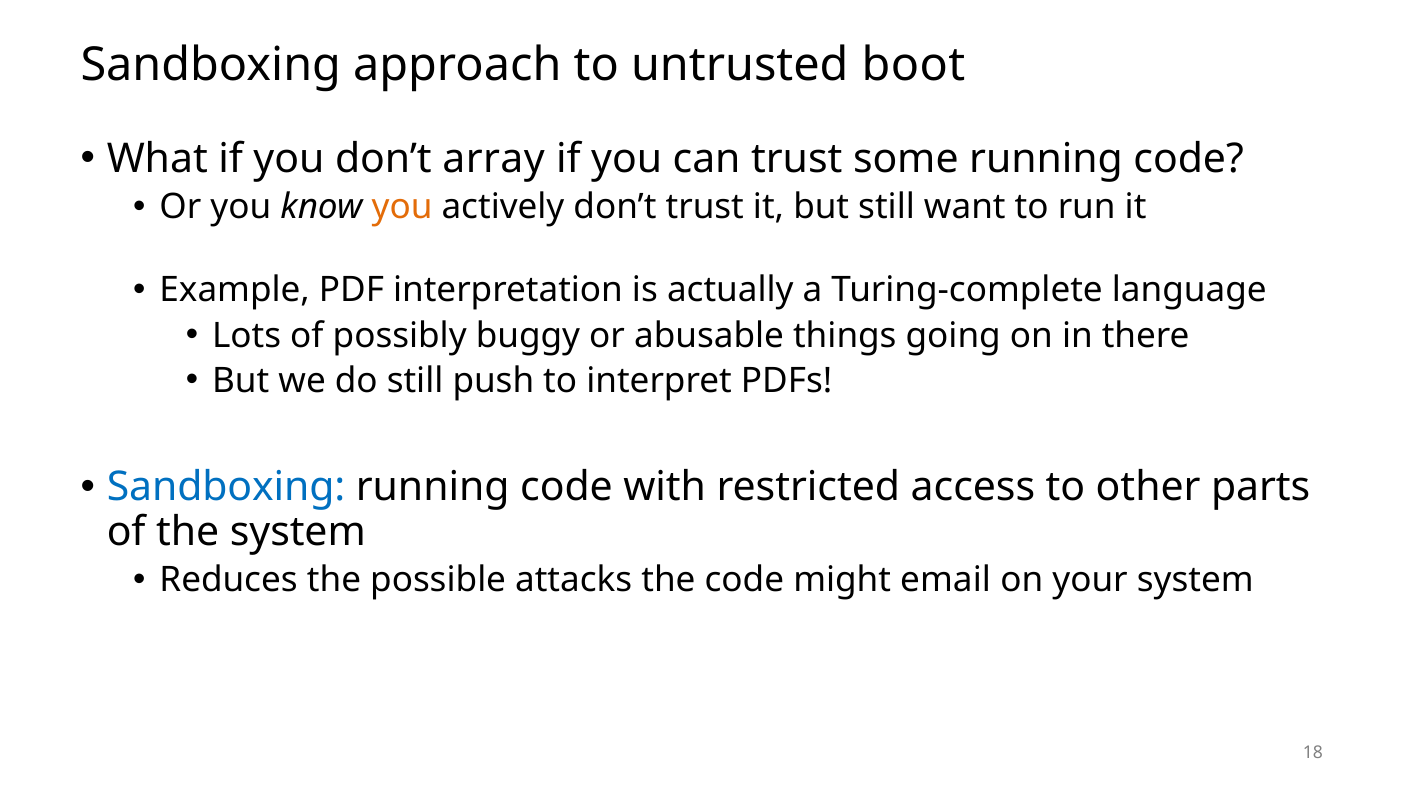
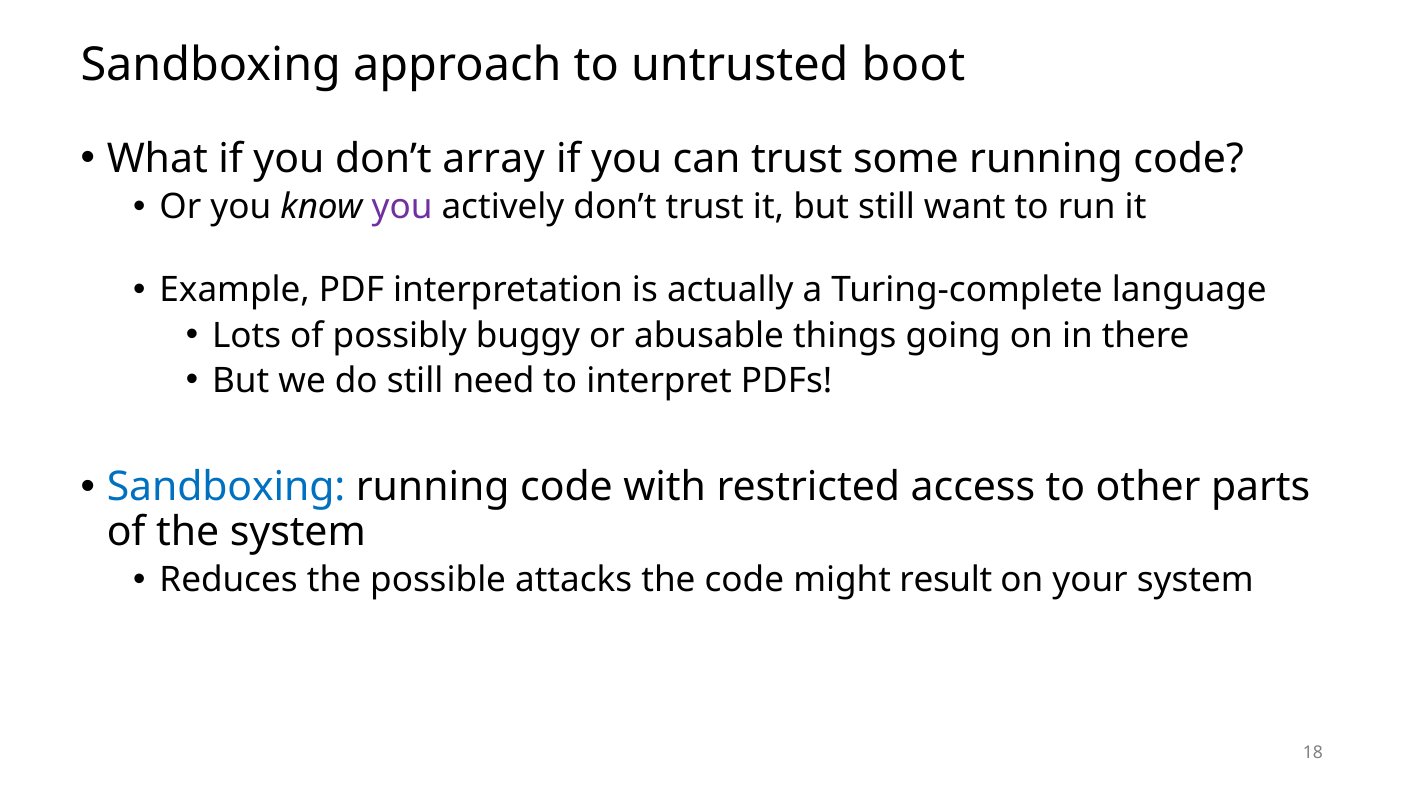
you at (402, 207) colour: orange -> purple
push: push -> need
email: email -> result
